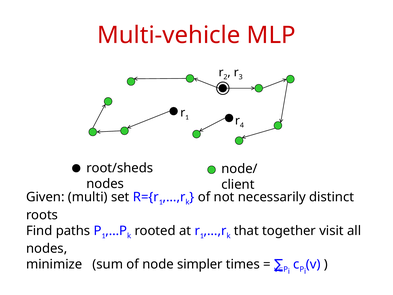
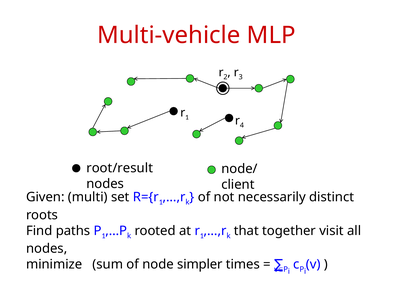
root/sheds: root/sheds -> root/result
